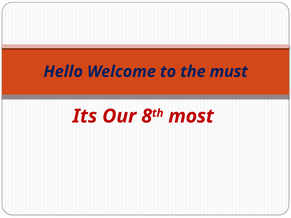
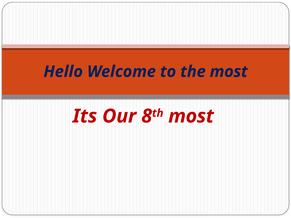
the must: must -> most
